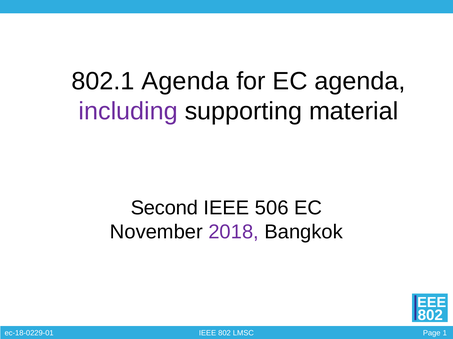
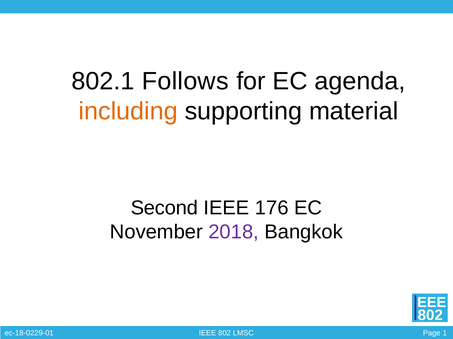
802.1 Agenda: Agenda -> Follows
including colour: purple -> orange
506: 506 -> 176
